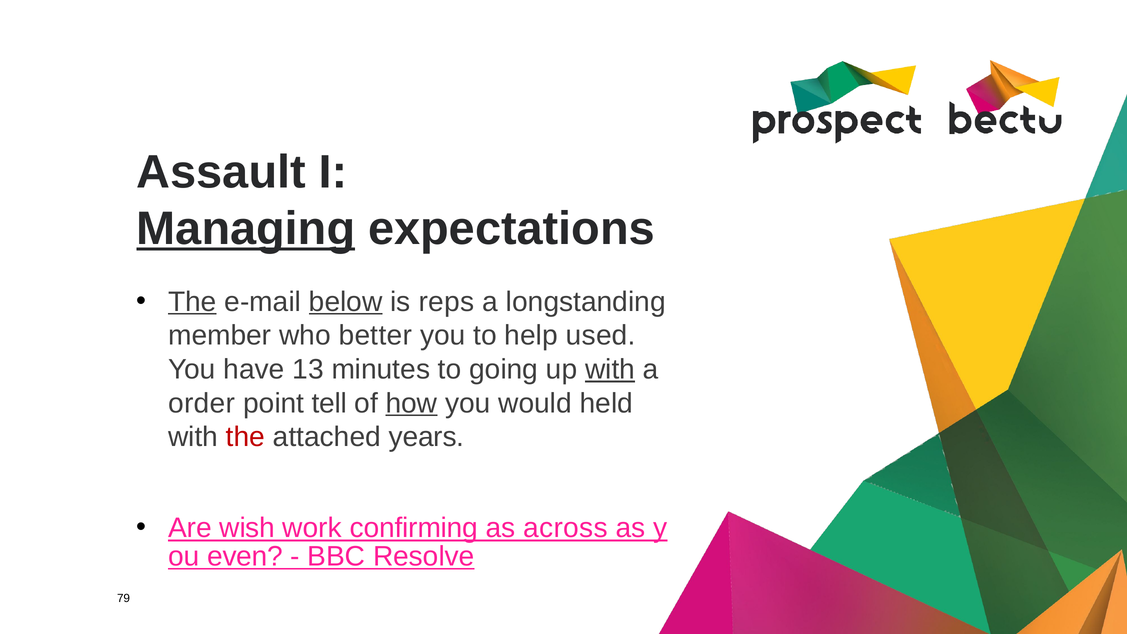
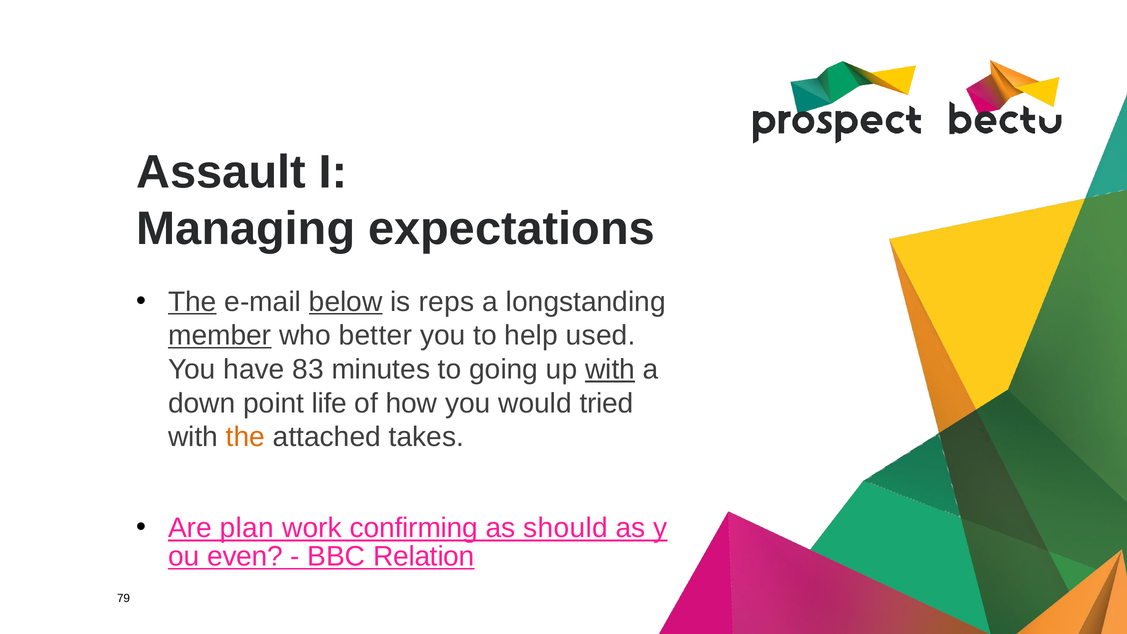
Managing underline: present -> none
member underline: none -> present
13: 13 -> 83
order: order -> down
tell: tell -> life
how underline: present -> none
held: held -> tried
the at (246, 437) colour: red -> orange
years: years -> takes
wish: wish -> plan
across: across -> should
Resolve: Resolve -> Relation
